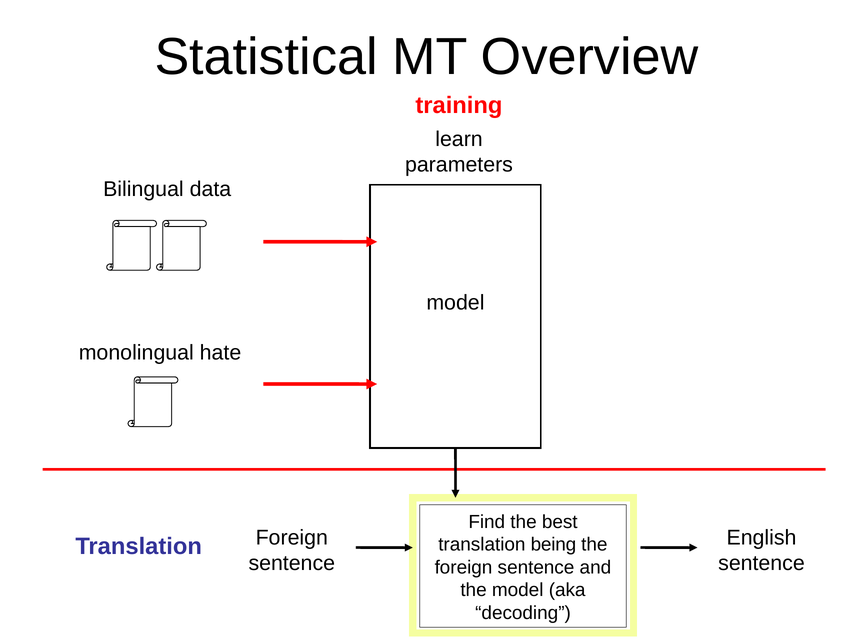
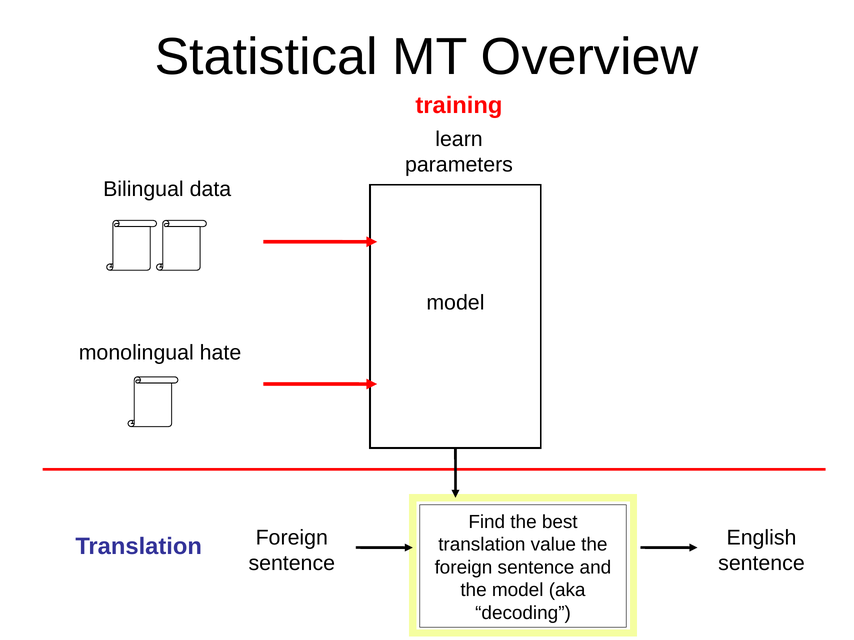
being: being -> value
